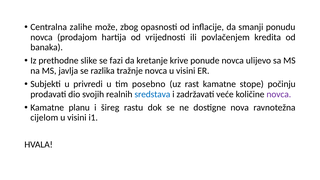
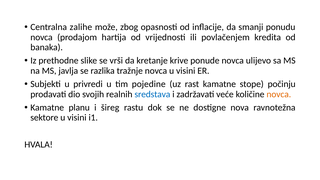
fazi: fazi -> vrši
posebno: posebno -> pojedine
novca at (279, 94) colour: purple -> orange
cijelom: cijelom -> sektore
